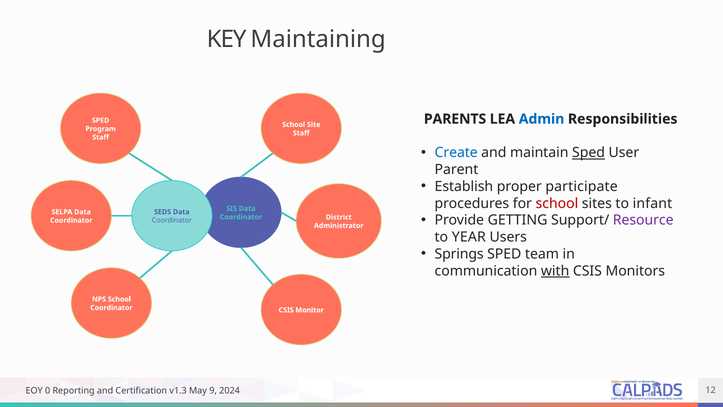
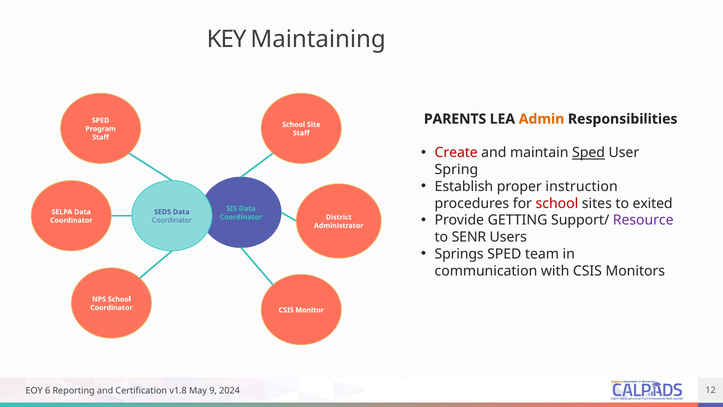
Admin colour: blue -> orange
Create colour: blue -> red
Parent: Parent -> Spring
participate: participate -> instruction
infant: infant -> exited
YEAR: YEAR -> SENR
with underline: present -> none
0: 0 -> 6
v1.3: v1.3 -> v1.8
